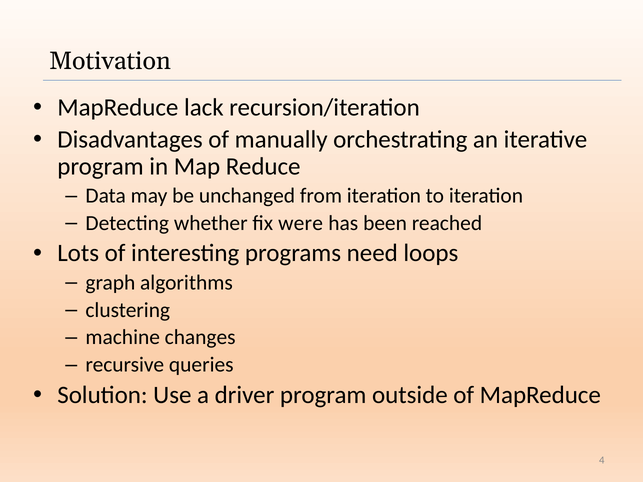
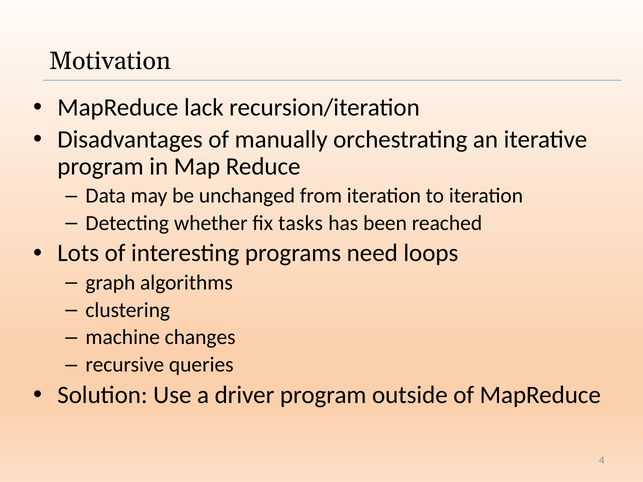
were: were -> tasks
